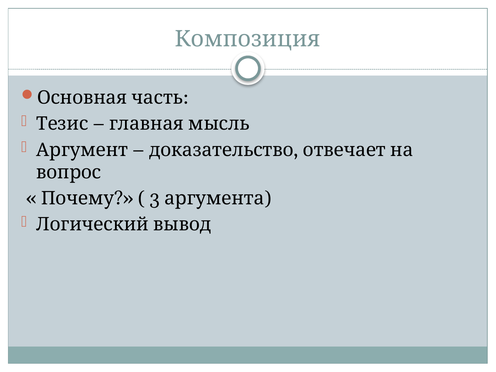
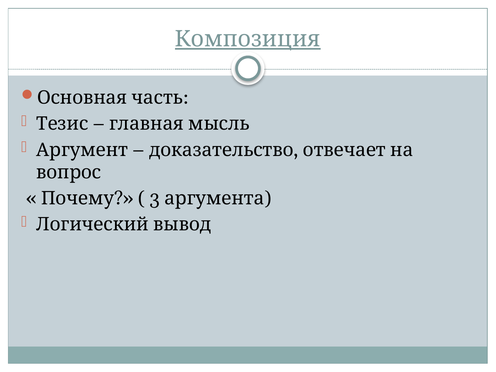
Композиция underline: none -> present
